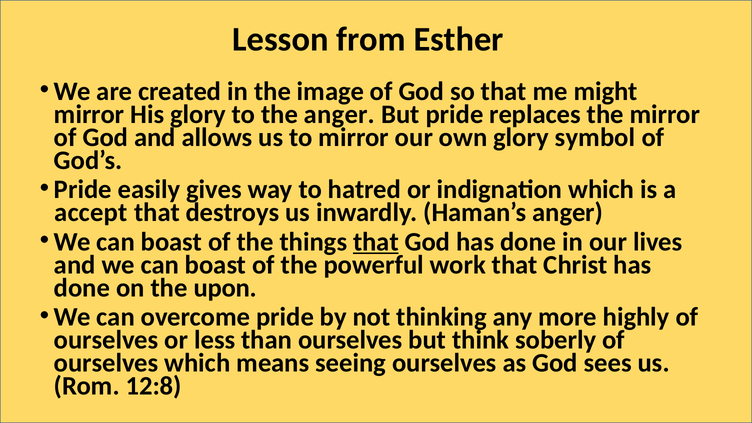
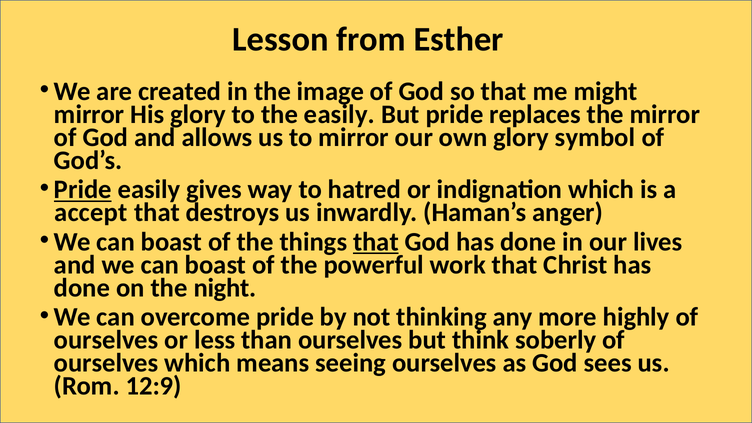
the anger: anger -> easily
Pride at (83, 190) underline: none -> present
upon: upon -> night
12:8: 12:8 -> 12:9
